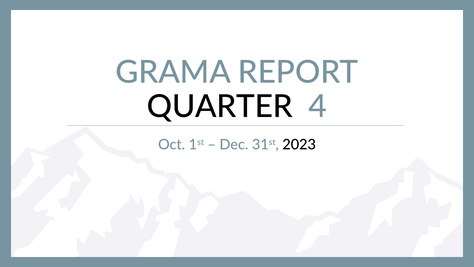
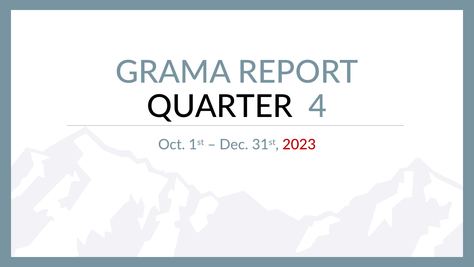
2023 colour: black -> red
